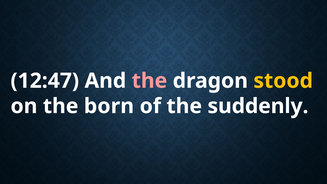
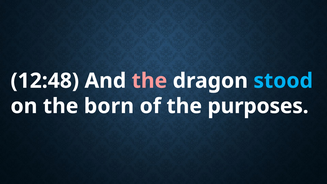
12:47: 12:47 -> 12:48
stood colour: yellow -> light blue
suddenly: suddenly -> purposes
